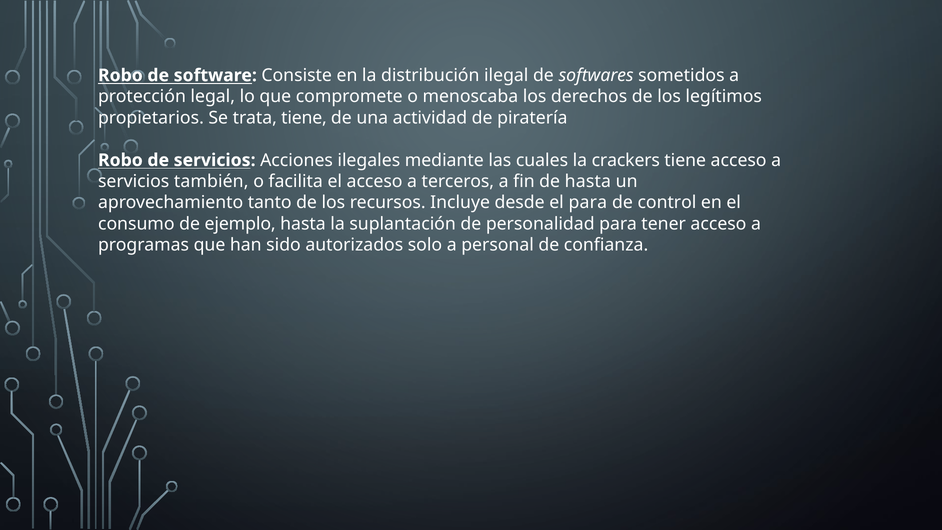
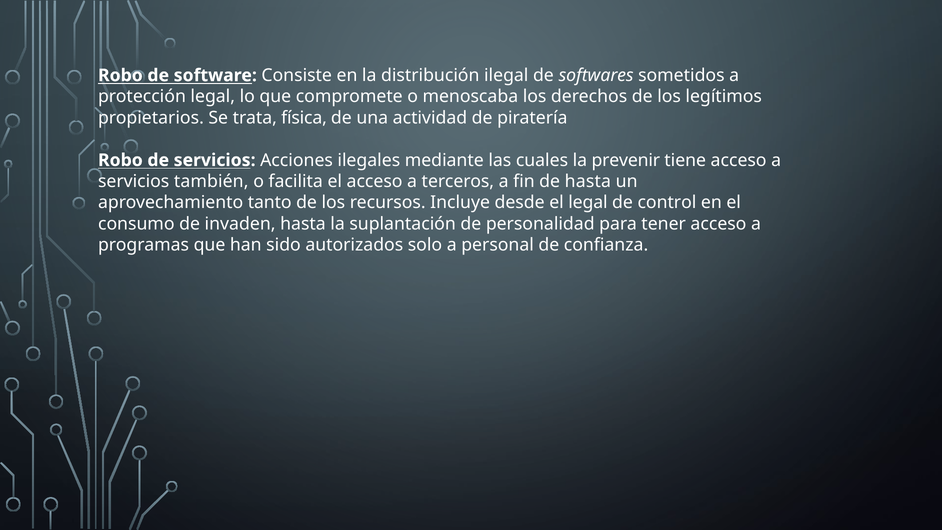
trata tiene: tiene -> física
crackers: crackers -> prevenir
el para: para -> legal
ejemplo: ejemplo -> invaden
